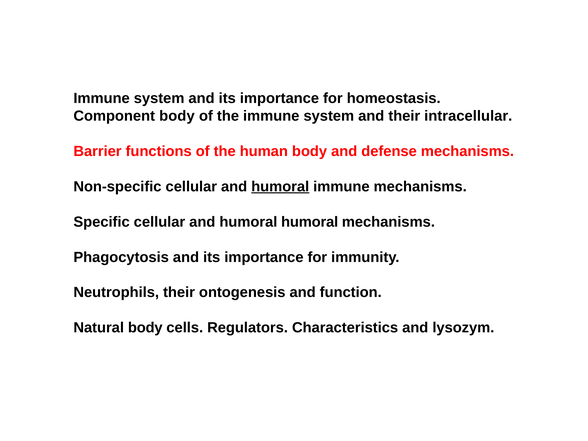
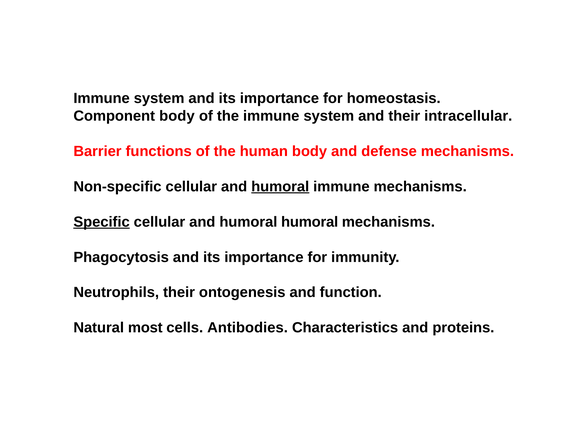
Specific underline: none -> present
Natural body: body -> most
Regulators: Regulators -> Antibodies
lysozym: lysozym -> proteins
